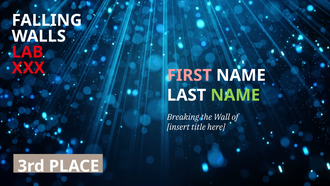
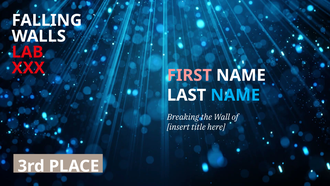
NAME at (235, 95) colour: light green -> light blue
